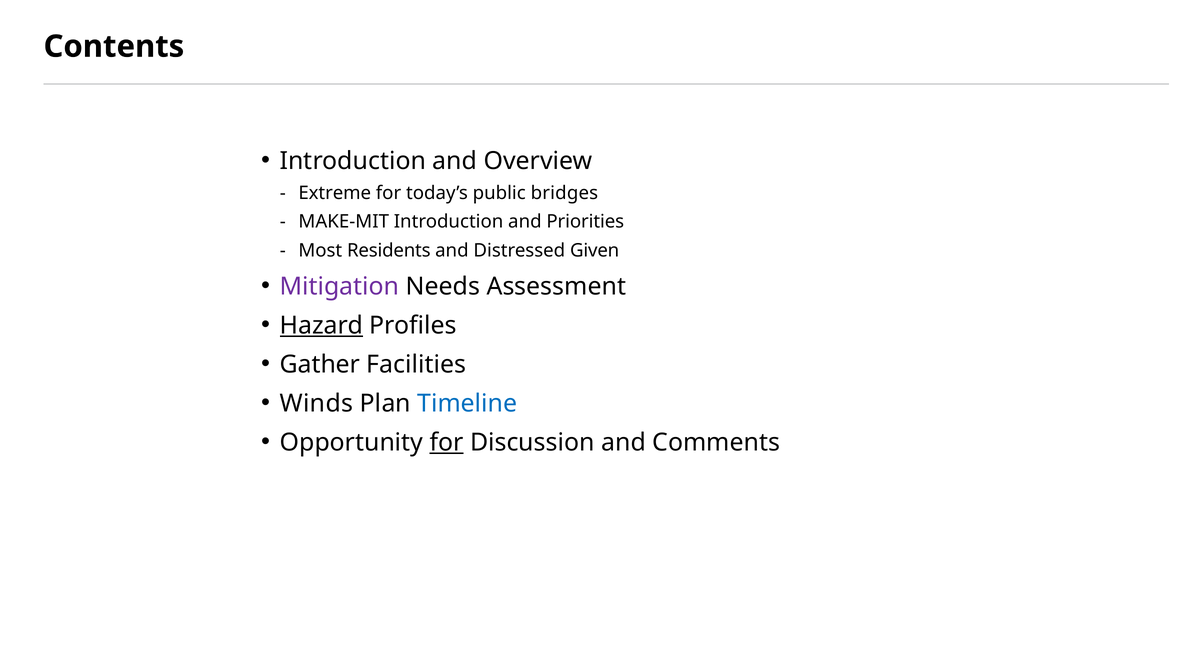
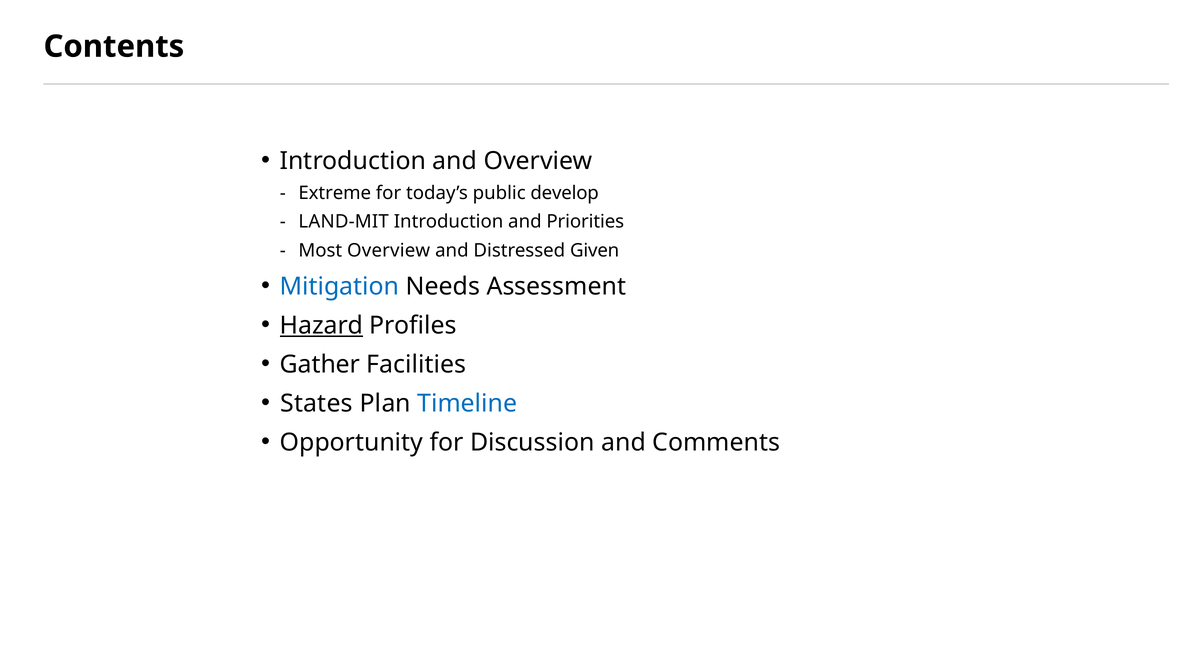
bridges: bridges -> develop
MAKE-MIT: MAKE-MIT -> LAND-MIT
Most Residents: Residents -> Overview
Mitigation colour: purple -> blue
Winds: Winds -> States
for at (447, 442) underline: present -> none
